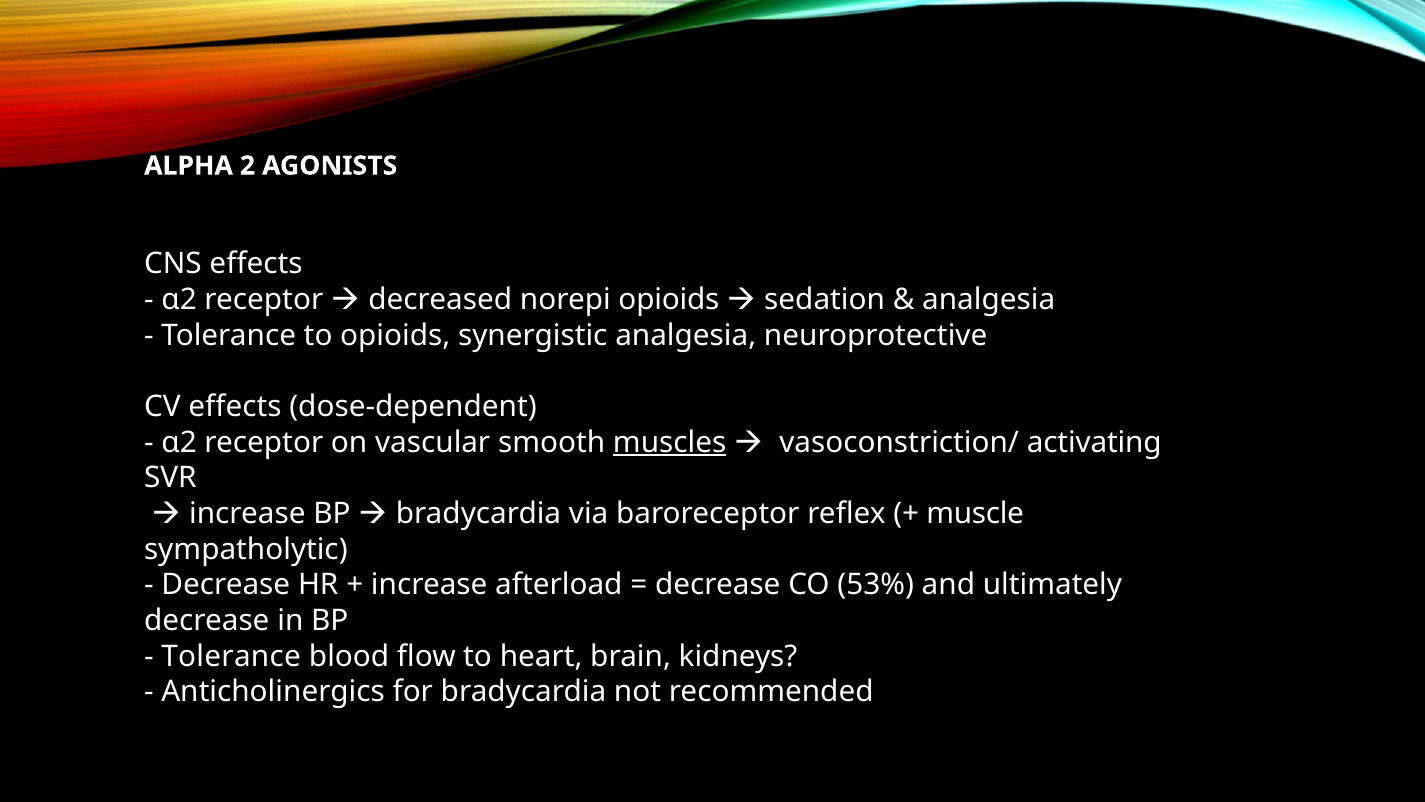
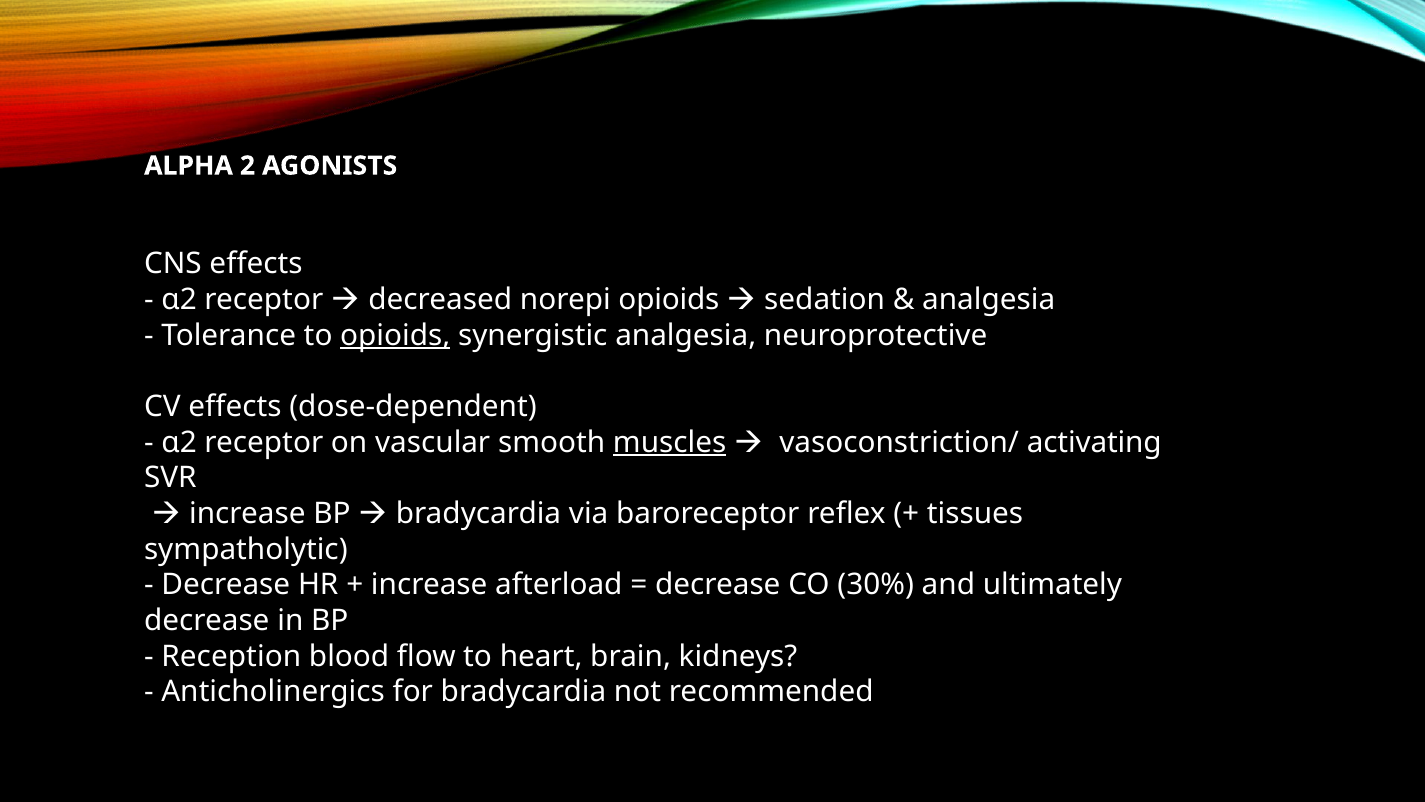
opioids at (395, 335) underline: none -> present
muscle: muscle -> tissues
53%: 53% -> 30%
Tolerance at (231, 656): Tolerance -> Reception
